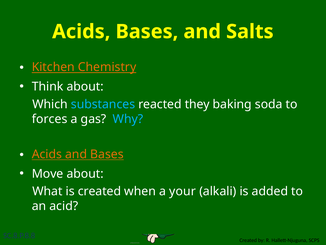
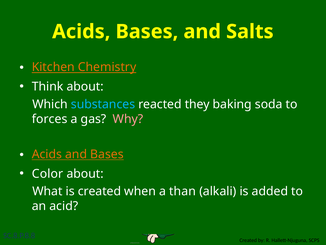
Why colour: light blue -> pink
Move: Move -> Color
your: your -> than
